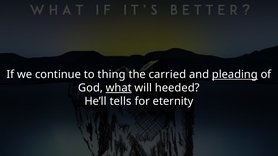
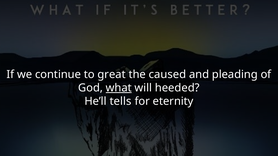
thing: thing -> great
carried: carried -> caused
pleading underline: present -> none
